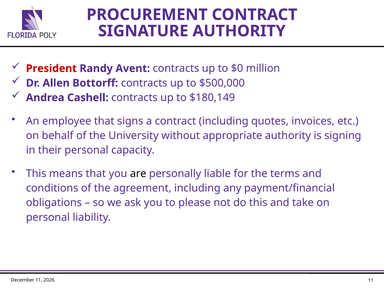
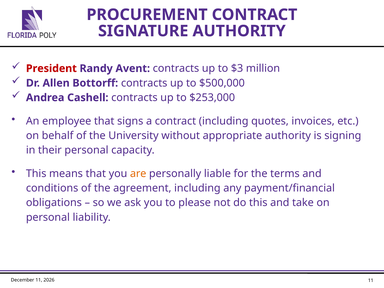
$0: $0 -> $3
$180,149: $180,149 -> $253,000
are colour: black -> orange
